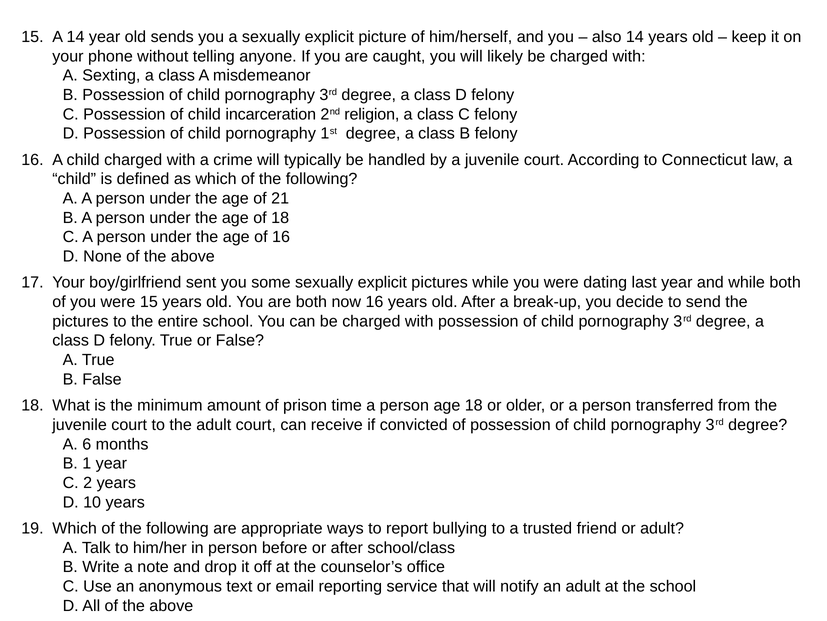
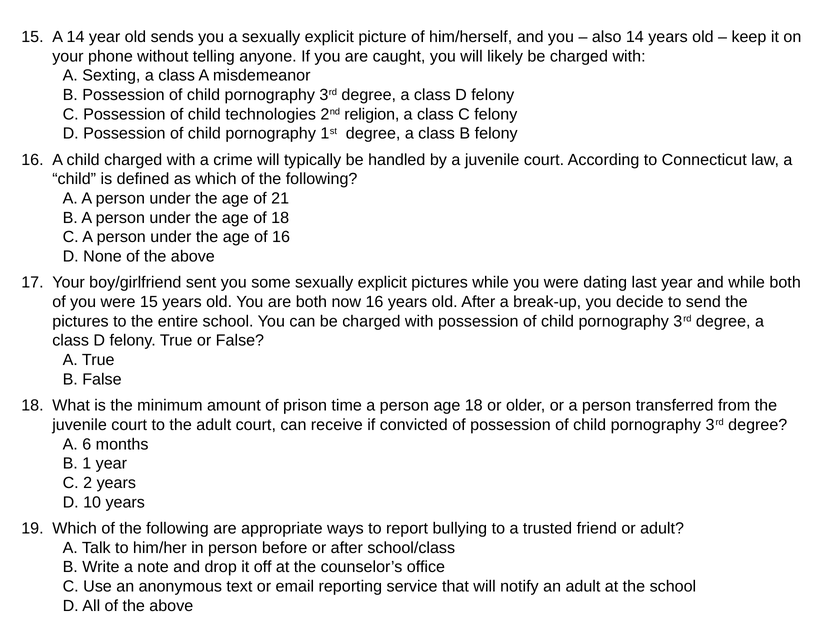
incarceration: incarceration -> technologies
